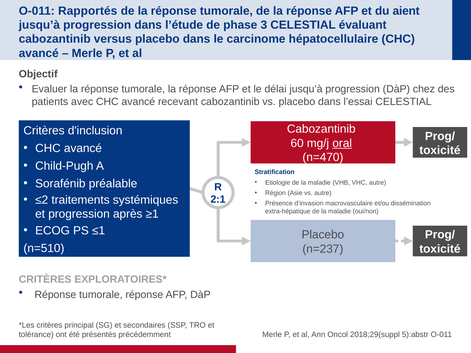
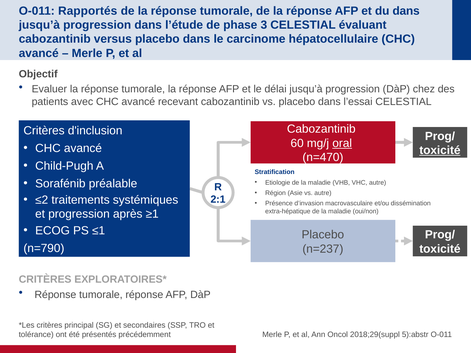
du aient: aient -> dans
toxicité at (440, 150) underline: none -> present
n=510: n=510 -> n=790
